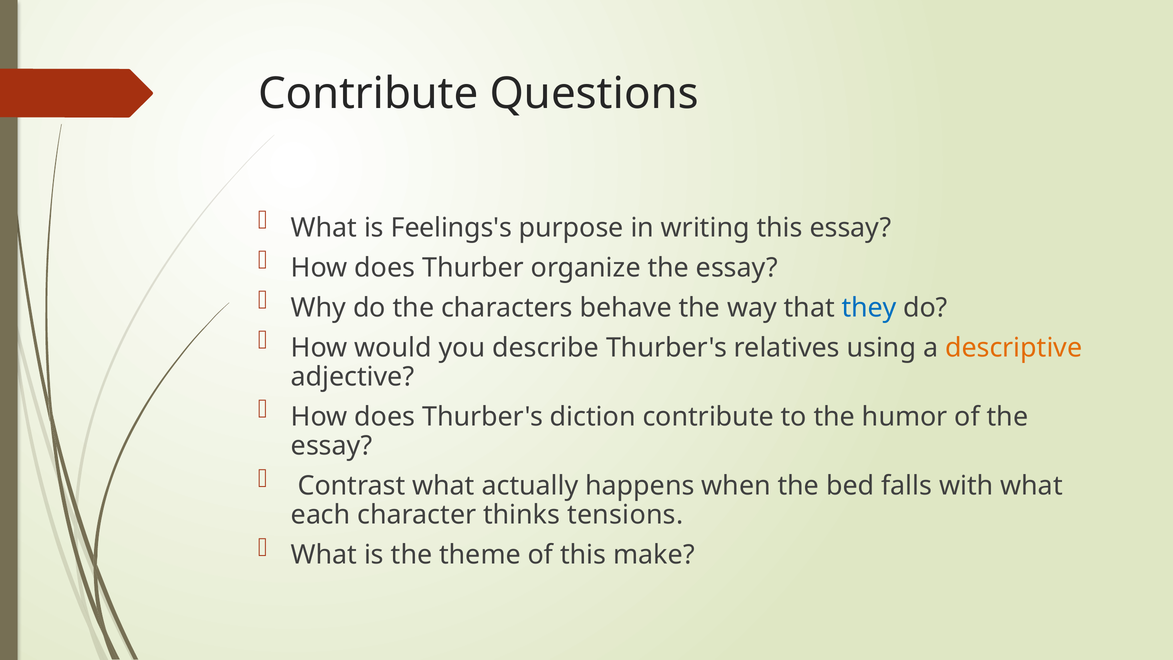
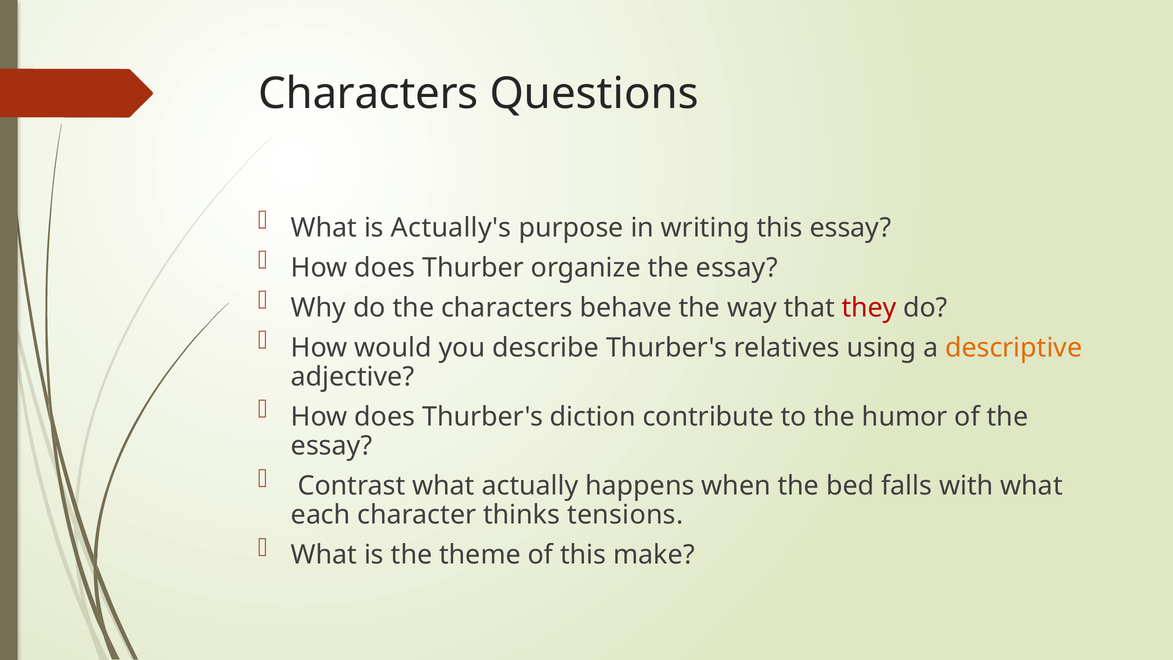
Contribute at (368, 94): Contribute -> Characters
Feelings's: Feelings's -> Actually's
they colour: blue -> red
